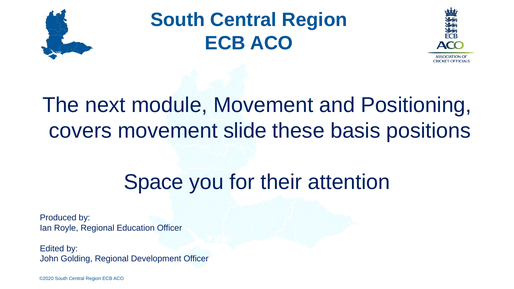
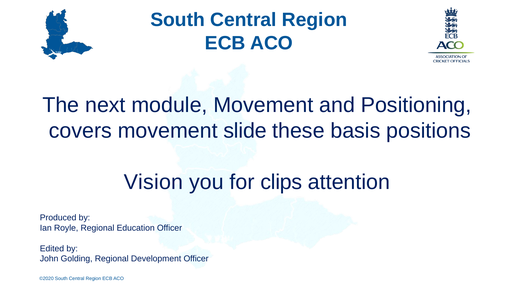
Space: Space -> Vision
their: their -> clips
